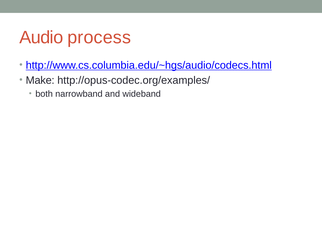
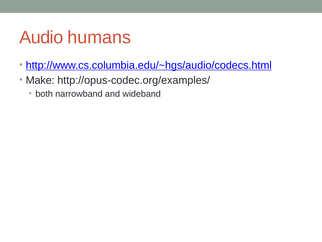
process: process -> humans
